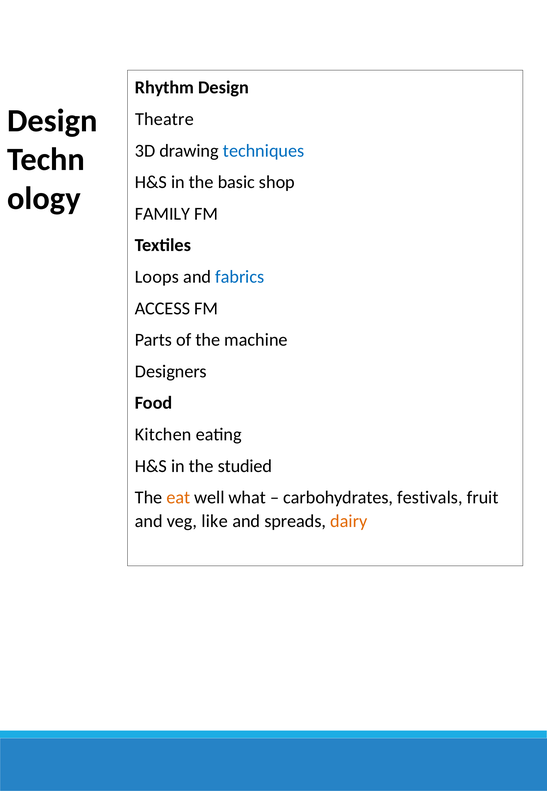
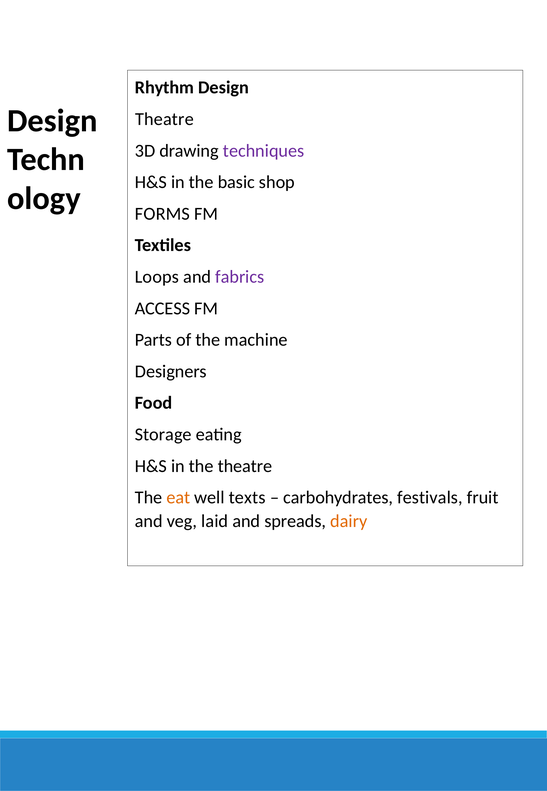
techniques colour: blue -> purple
FAMILY: FAMILY -> FORMS
fabrics colour: blue -> purple
Kitchen: Kitchen -> Storage
the studied: studied -> theatre
what: what -> texts
like: like -> laid
